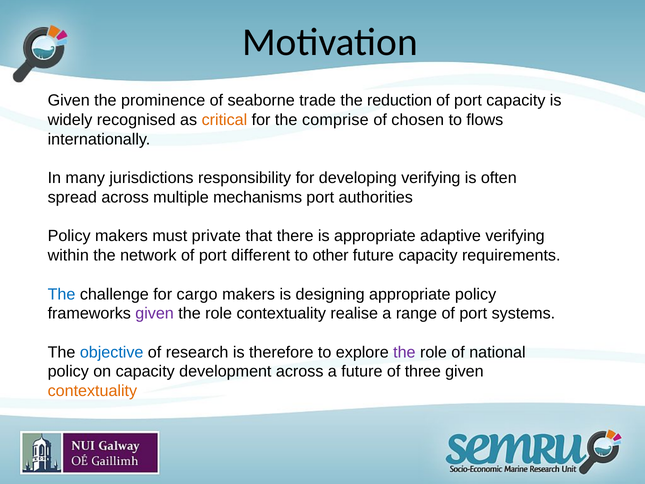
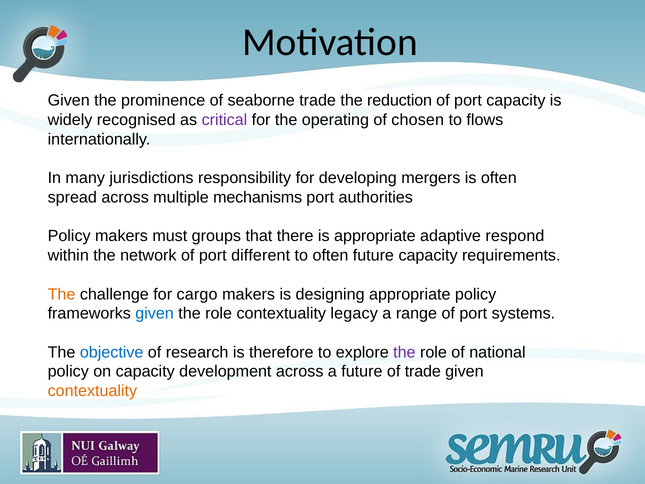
critical colour: orange -> purple
comprise: comprise -> operating
developing verifying: verifying -> mergers
private: private -> groups
adaptive verifying: verifying -> respond
to other: other -> often
The at (62, 294) colour: blue -> orange
given at (155, 313) colour: purple -> blue
realise: realise -> legacy
of three: three -> trade
